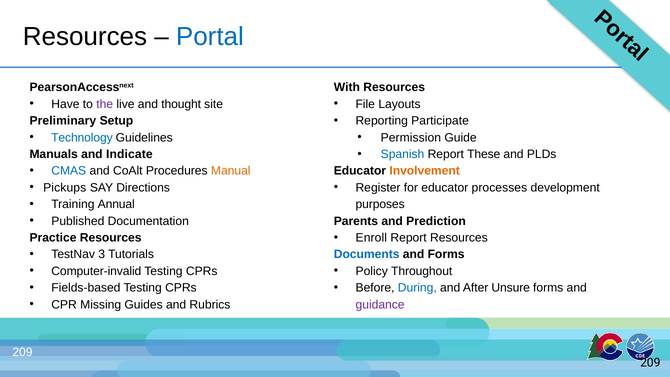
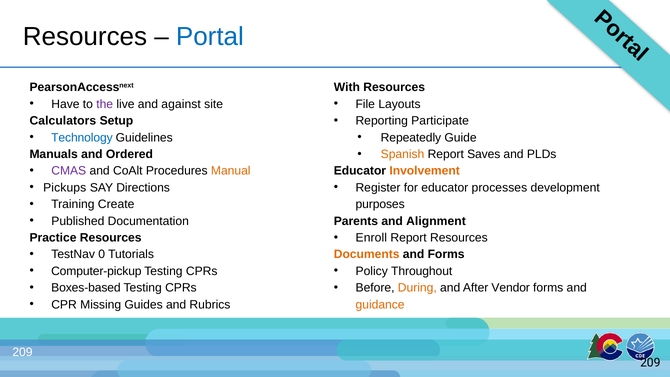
thought: thought -> against
Preliminary: Preliminary -> Calculators
Permission: Permission -> Repeatedly
Spanish colour: blue -> orange
These: These -> Saves
Indicate: Indicate -> Ordered
CMAS colour: blue -> purple
Annual: Annual -> Create
Prediction: Prediction -> Alignment
3: 3 -> 0
Documents colour: blue -> orange
Computer-invalid: Computer-invalid -> Computer-pickup
Fields-based: Fields-based -> Boxes-based
During colour: blue -> orange
Unsure: Unsure -> Vendor
guidance colour: purple -> orange
